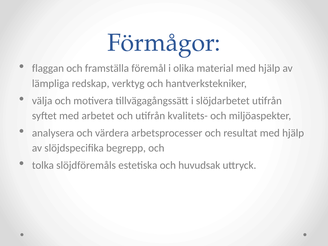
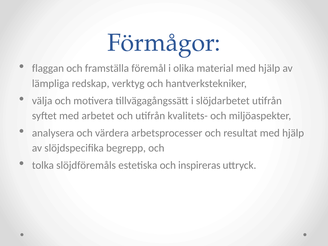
huvudsak: huvudsak -> inspireras
